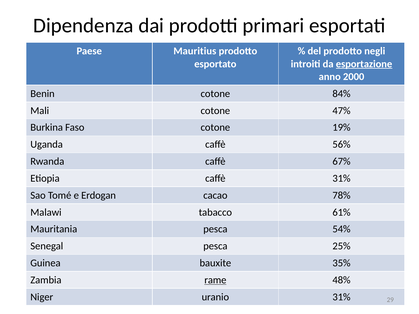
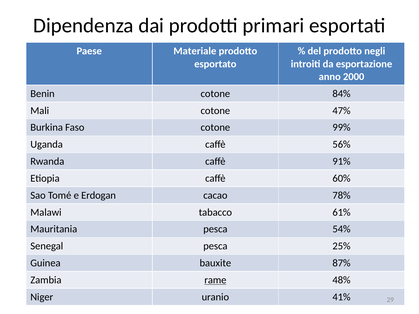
Mauritius: Mauritius -> Materiale
esportazione underline: present -> none
19%: 19% -> 99%
67%: 67% -> 91%
caffè 31%: 31% -> 60%
35%: 35% -> 87%
uranio 31%: 31% -> 41%
